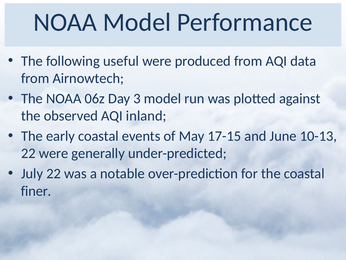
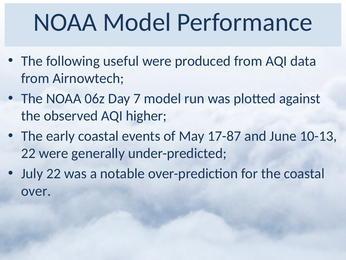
3: 3 -> 7
inland: inland -> higher
17-15: 17-15 -> 17-87
finer: finer -> over
